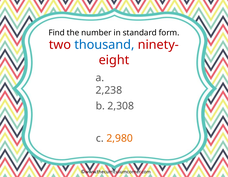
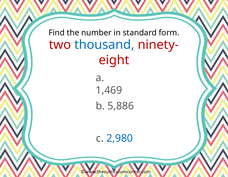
2,238: 2,238 -> 1,469
2,308: 2,308 -> 5,886
2,980 colour: orange -> blue
